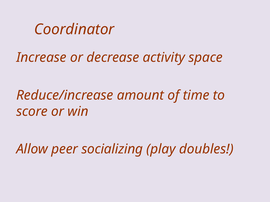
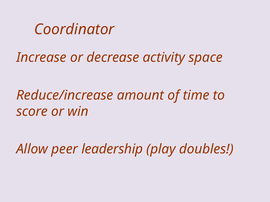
socializing: socializing -> leadership
